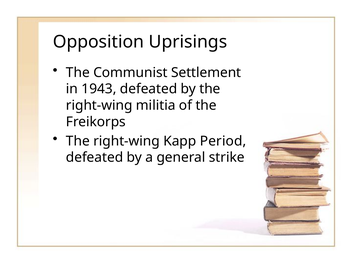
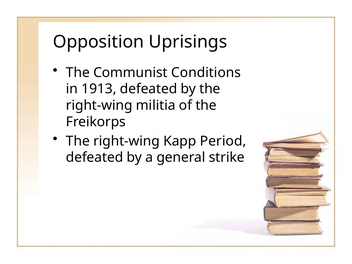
Settlement: Settlement -> Conditions
1943: 1943 -> 1913
